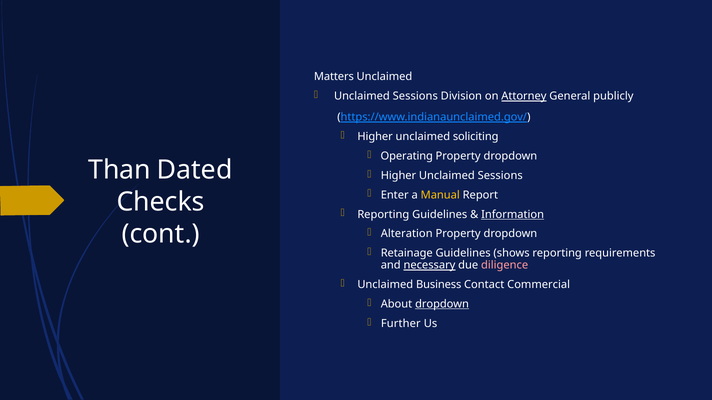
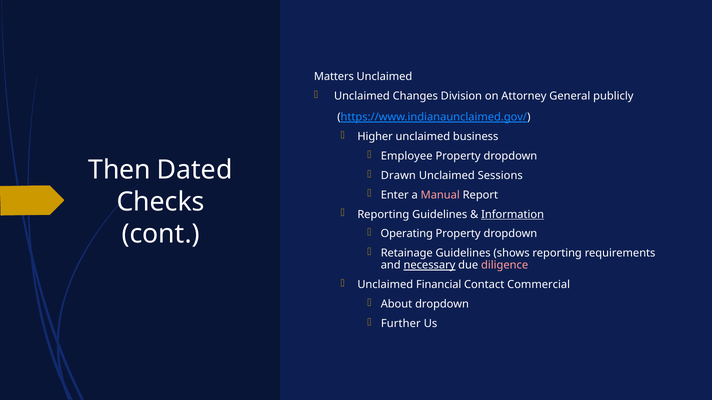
Sessions at (415, 96): Sessions -> Changes
Attorney underline: present -> none
soliciting: soliciting -> business
Operating: Operating -> Employee
Than: Than -> Then
Higher at (398, 176): Higher -> Drawn
Manual colour: yellow -> pink
Alteration: Alteration -> Operating
Business: Business -> Financial
dropdown at (442, 304) underline: present -> none
